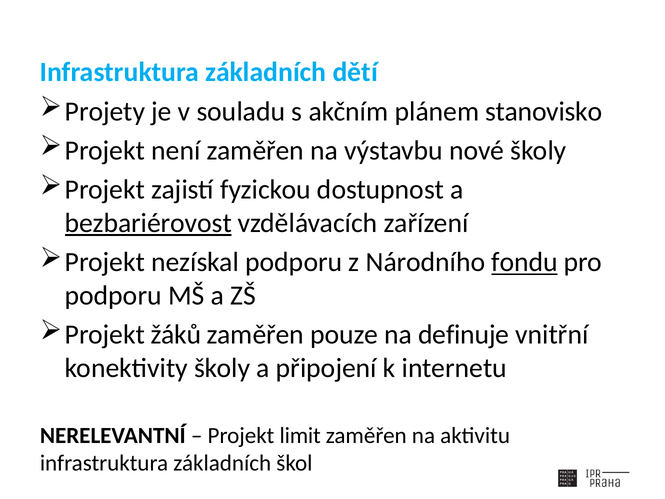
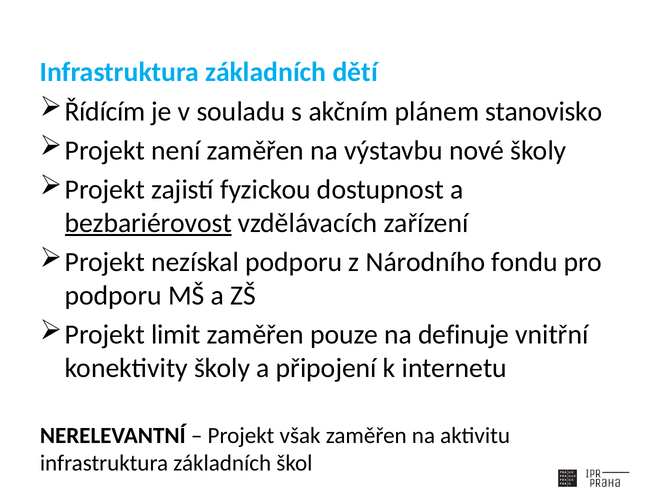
Projety: Projety -> Řídícím
fondu underline: present -> none
žáků: žáků -> limit
limit: limit -> však
